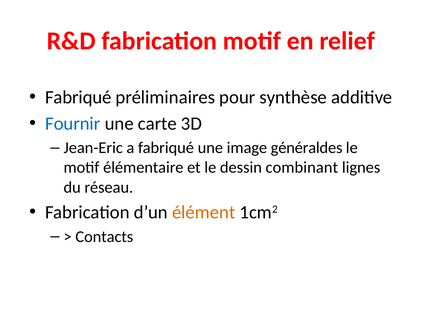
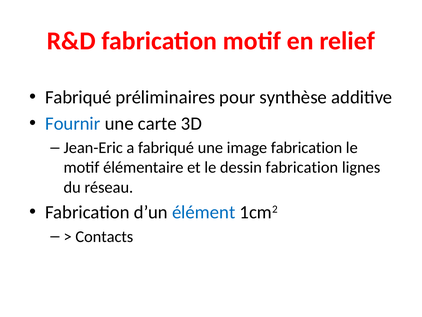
image généraldes: généraldes -> fabrication
dessin combinant: combinant -> fabrication
élément colour: orange -> blue
